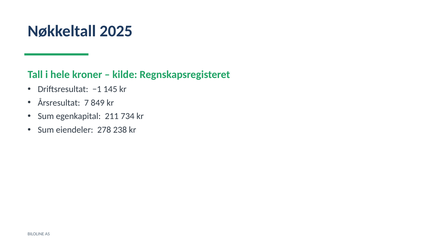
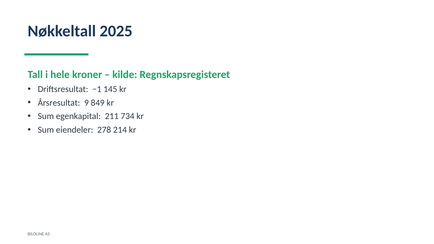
7: 7 -> 9
238: 238 -> 214
